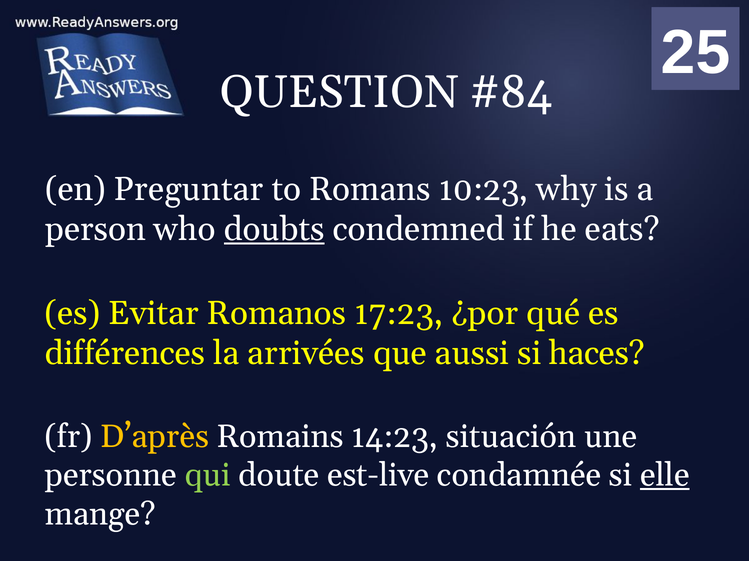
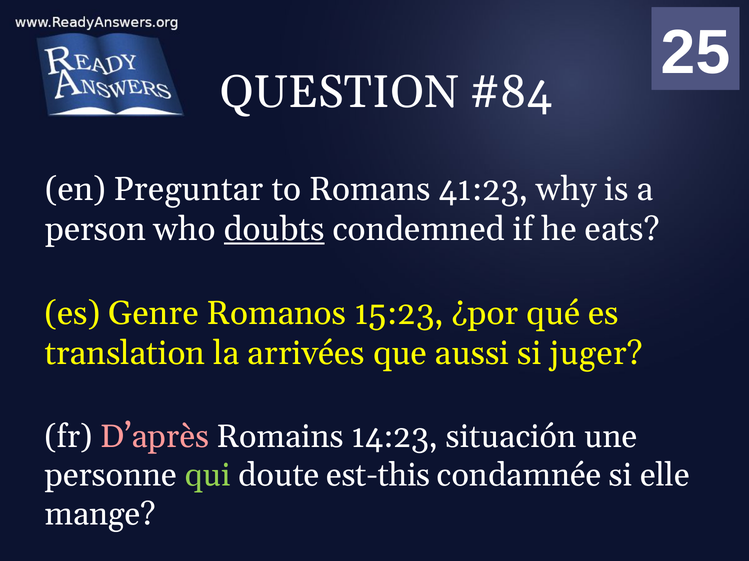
10:23: 10:23 -> 41:23
Evitar: Evitar -> Genre
17:23: 17:23 -> 15:23
différences: différences -> translation
haces: haces -> juger
D’après colour: yellow -> pink
est-live: est-live -> est-this
elle underline: present -> none
